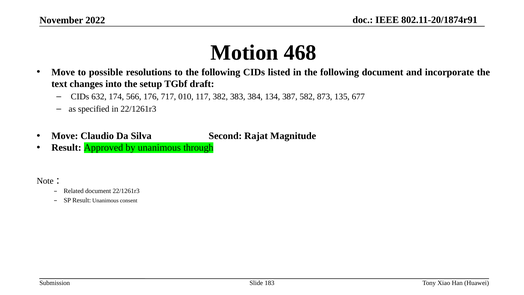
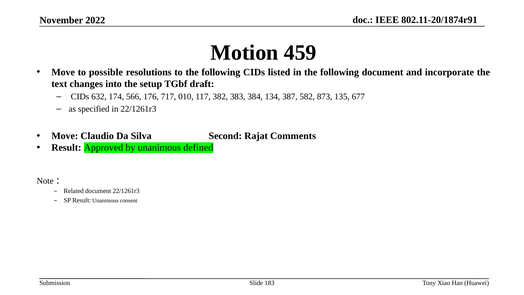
468: 468 -> 459
Magnitude: Magnitude -> Comments
through: through -> defined
